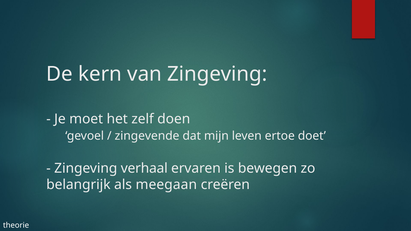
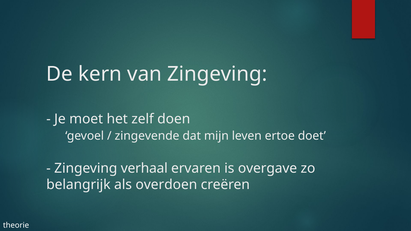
bewegen: bewegen -> overgave
meegaan: meegaan -> overdoen
